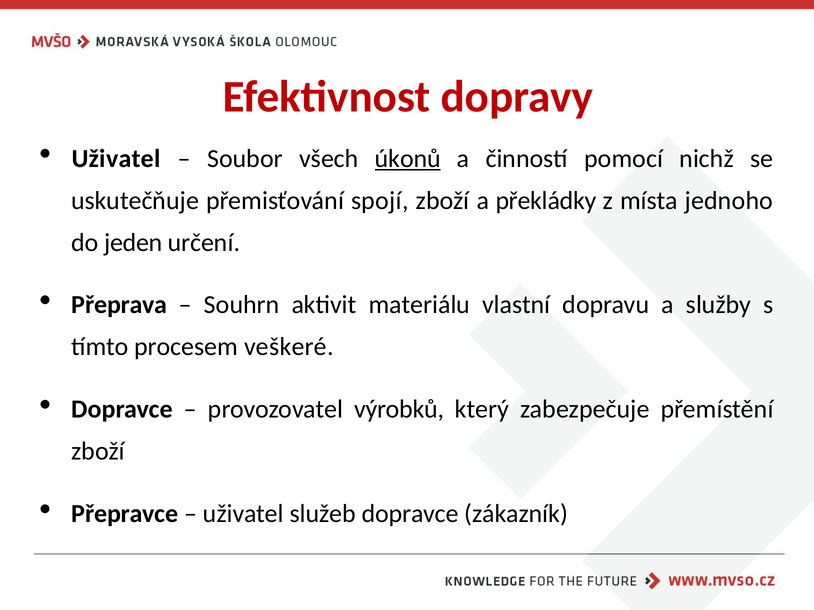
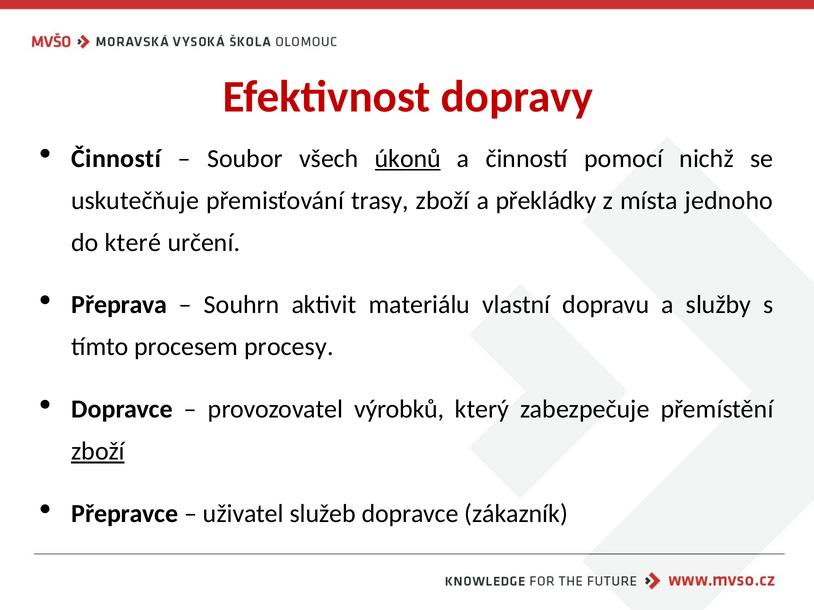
Uživatel at (116, 159): Uživatel -> Činností
spojí: spojí -> trasy
jeden: jeden -> které
veškeré: veškeré -> procesy
zboží at (98, 452) underline: none -> present
